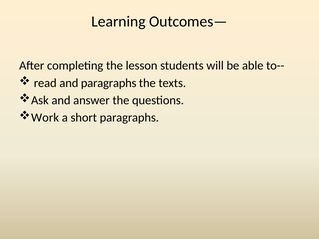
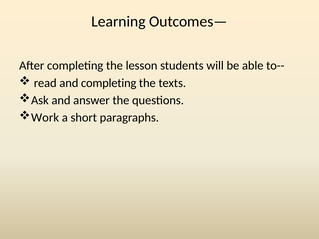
and paragraphs: paragraphs -> completing
